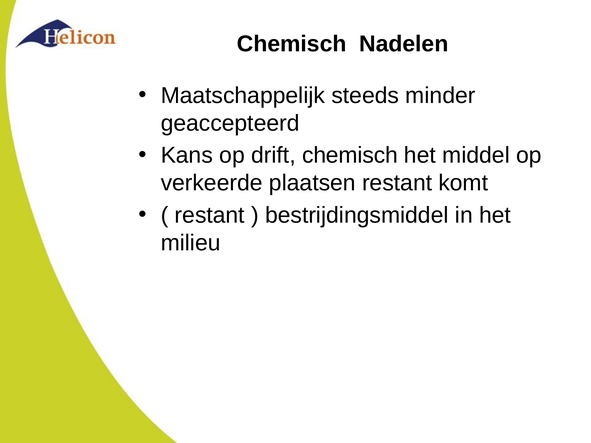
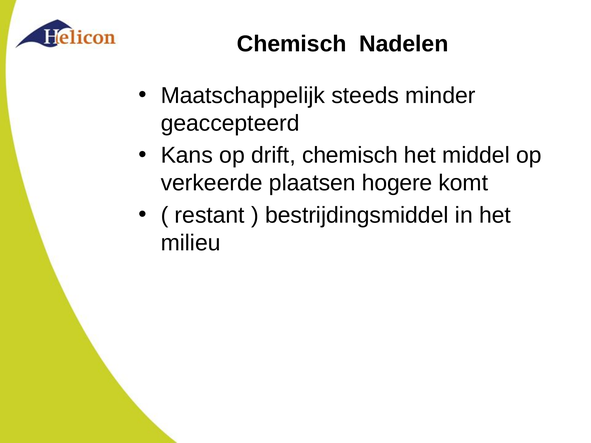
plaatsen restant: restant -> hogere
